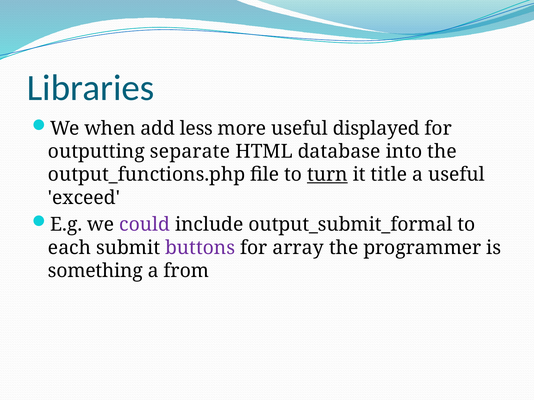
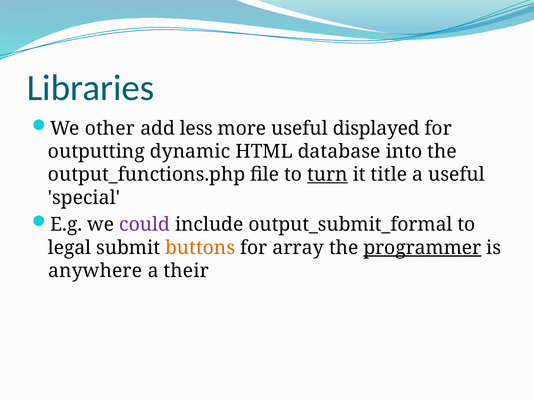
when: when -> other
separate: separate -> dynamic
exceed: exceed -> special
each: each -> legal
buttons colour: purple -> orange
programmer underline: none -> present
something: something -> anywhere
from: from -> their
